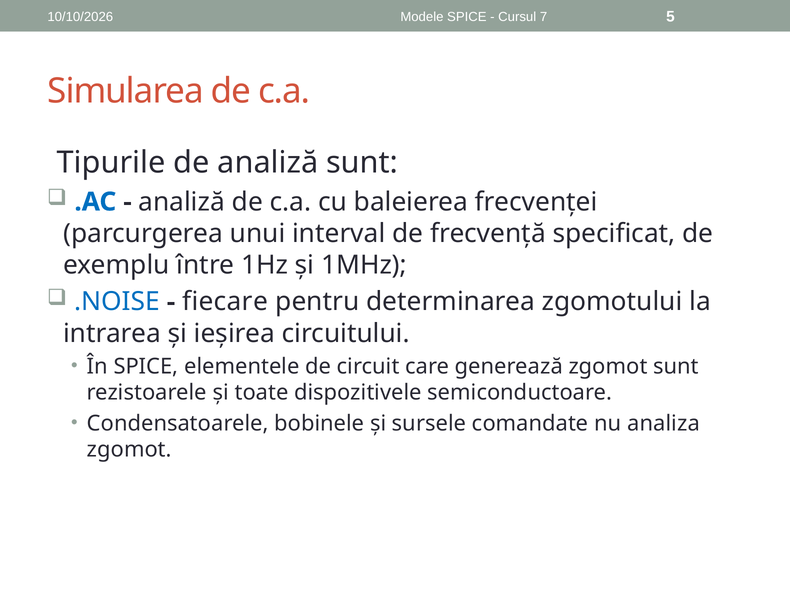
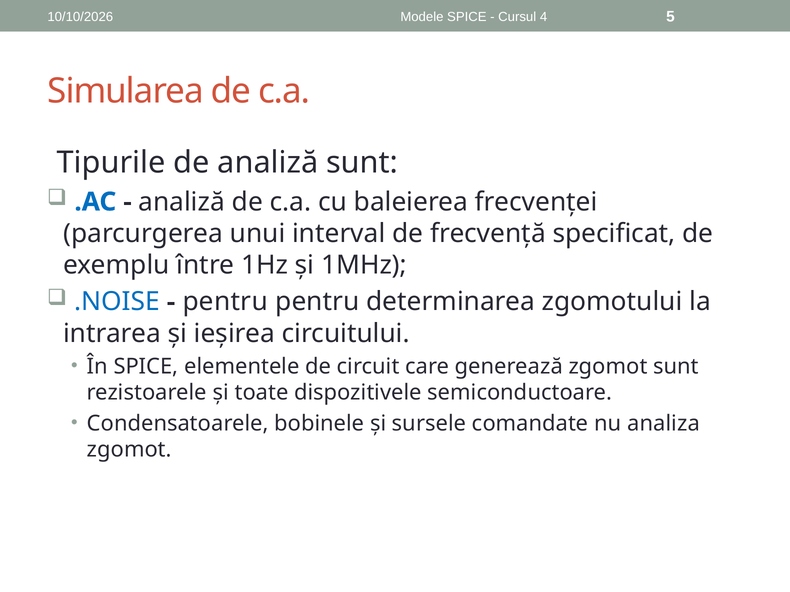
7: 7 -> 4
fiecare at (225, 302): fiecare -> pentru
